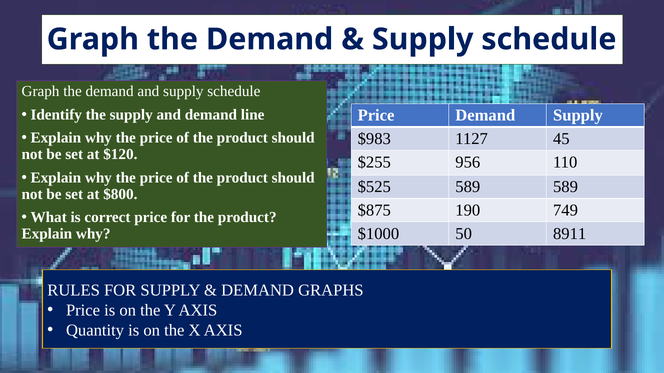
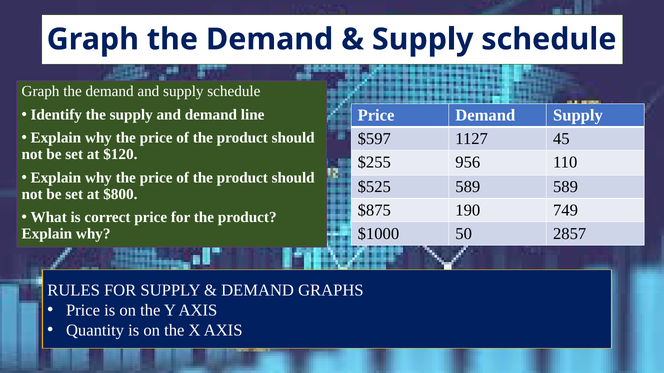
$983: $983 -> $597
8911: 8911 -> 2857
